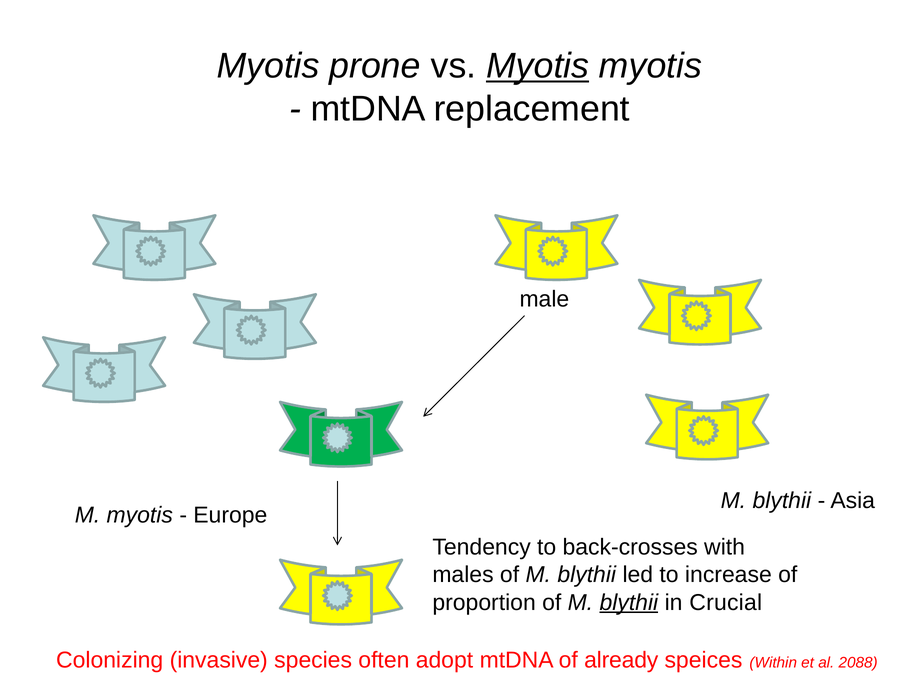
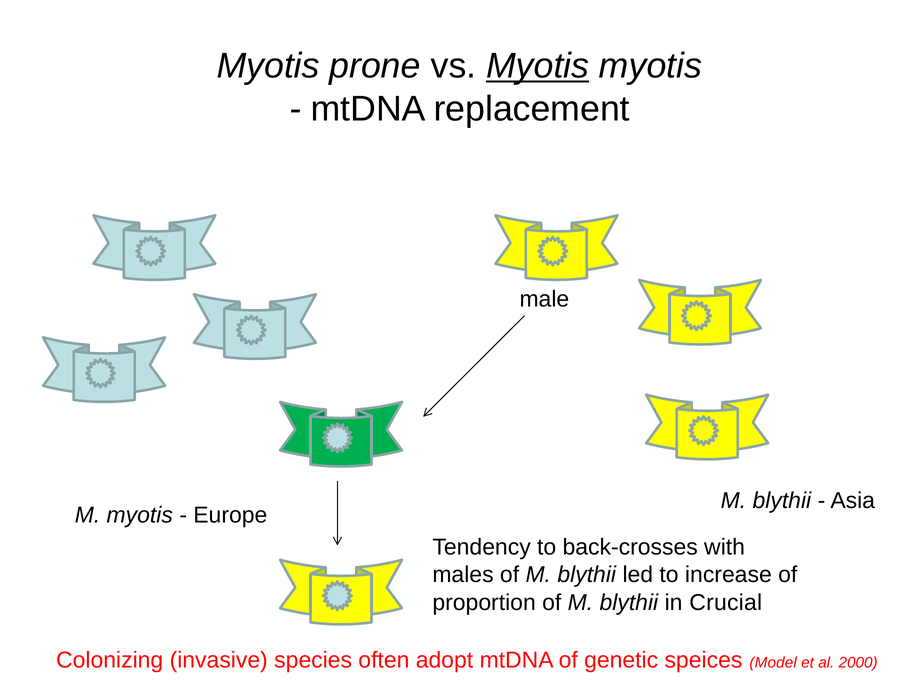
blythii at (629, 603) underline: present -> none
already: already -> genetic
Within: Within -> Model
2088: 2088 -> 2000
